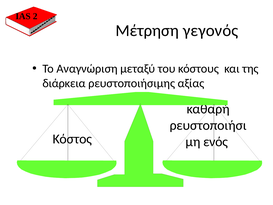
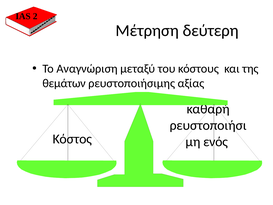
γεγονός: γεγονός -> δεύτερη
διάρκεια: διάρκεια -> θεμάτων
